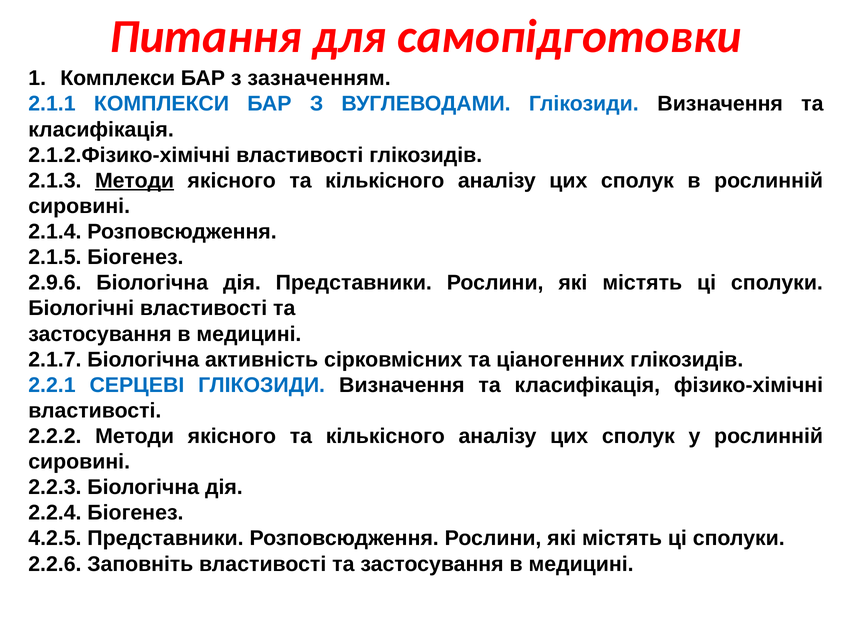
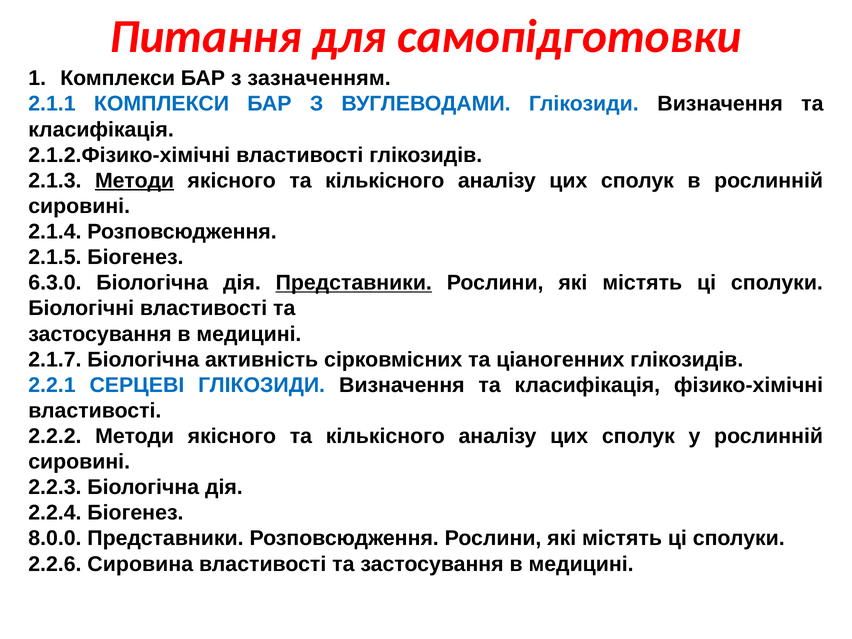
2.9.6: 2.9.6 -> 6.3.0
Представники at (354, 283) underline: none -> present
4.2.5: 4.2.5 -> 8.0.0
Заповніть: Заповніть -> Сировина
